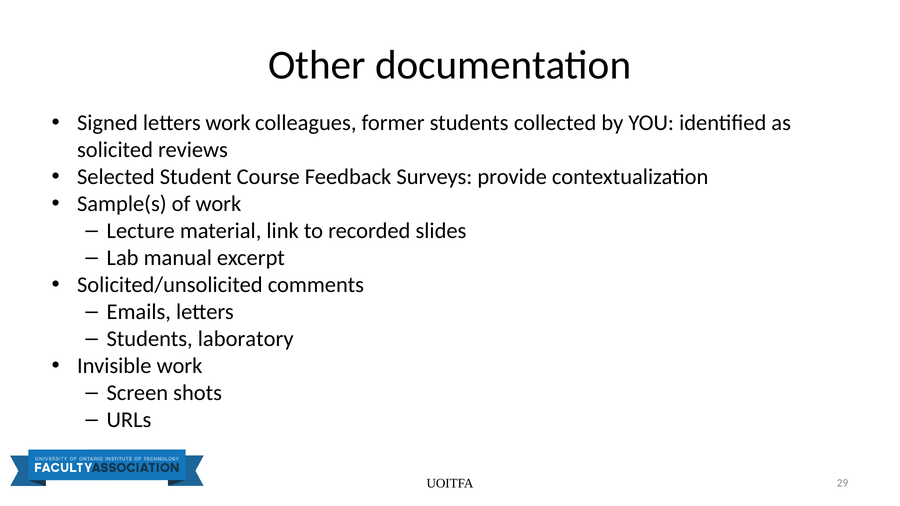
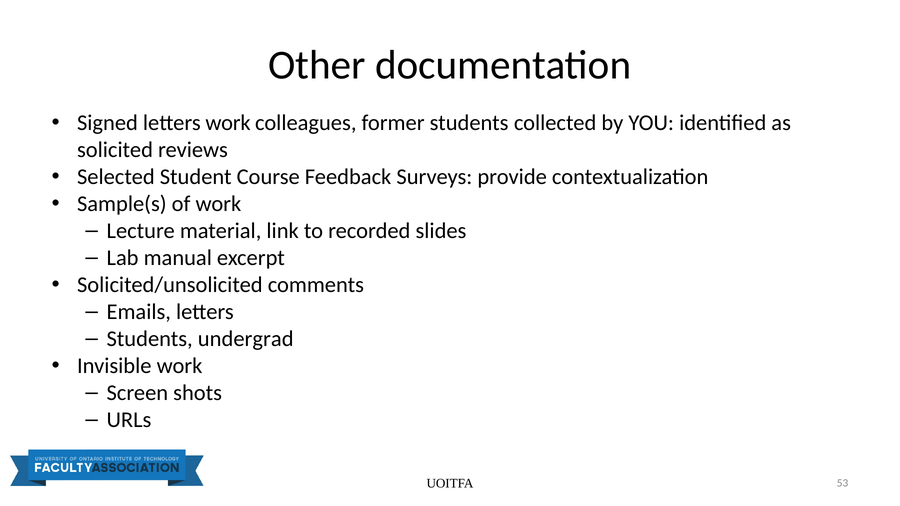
laboratory: laboratory -> undergrad
29: 29 -> 53
